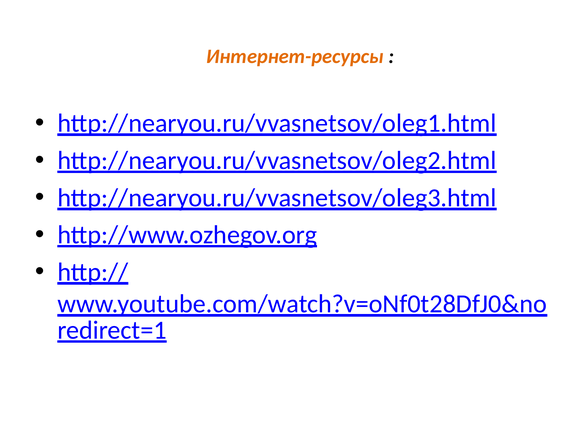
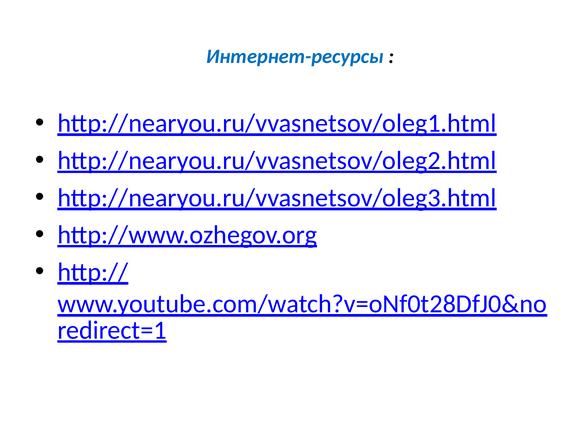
Интернет-ресурсы colour: orange -> blue
